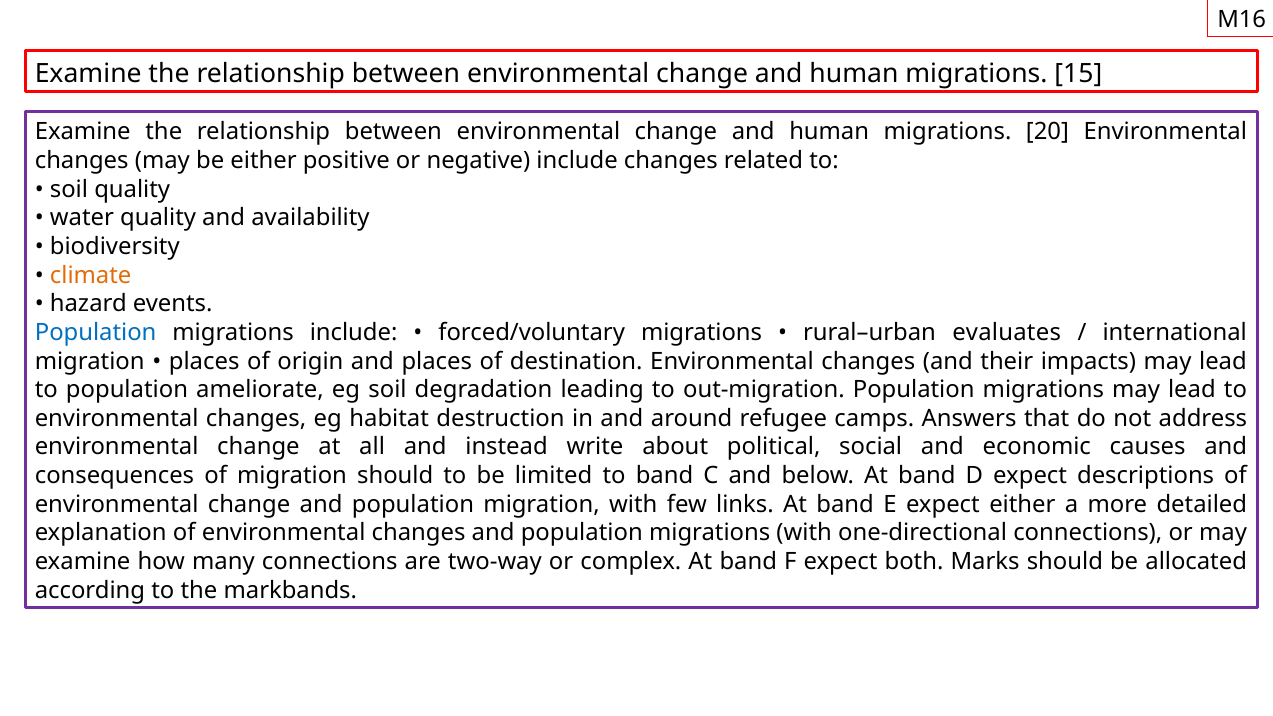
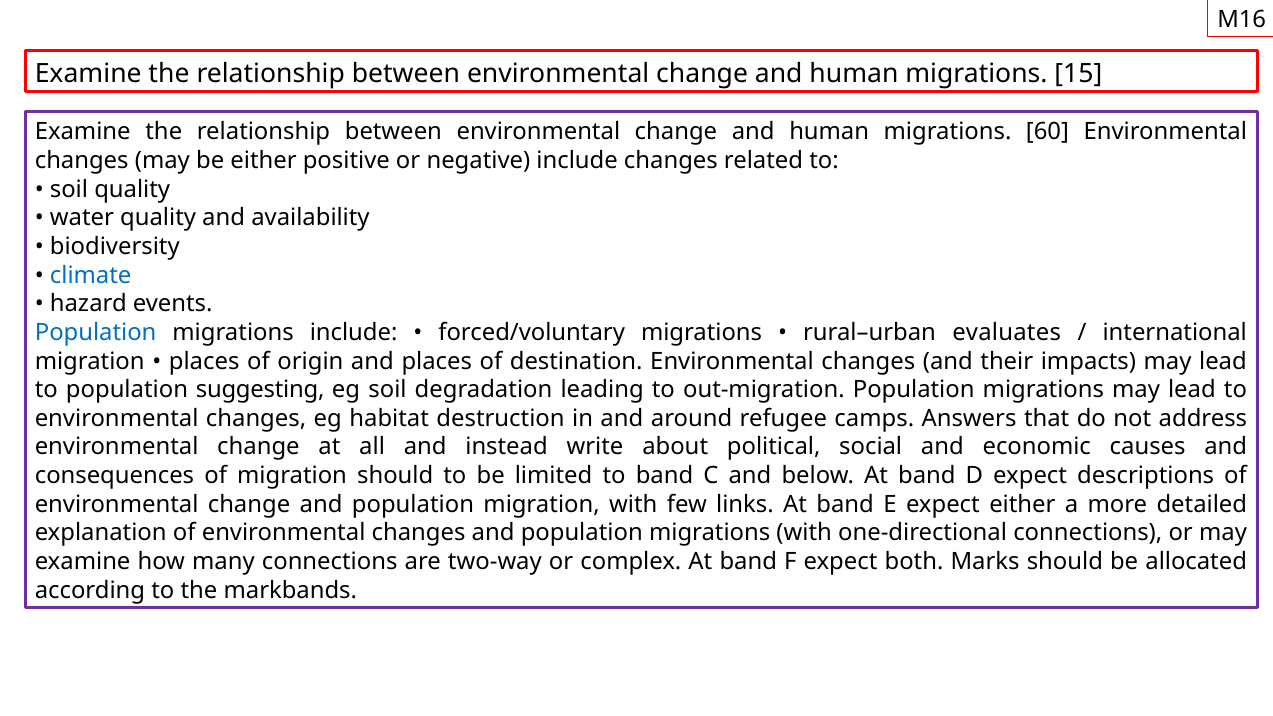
20: 20 -> 60
climate colour: orange -> blue
ameliorate: ameliorate -> suggesting
